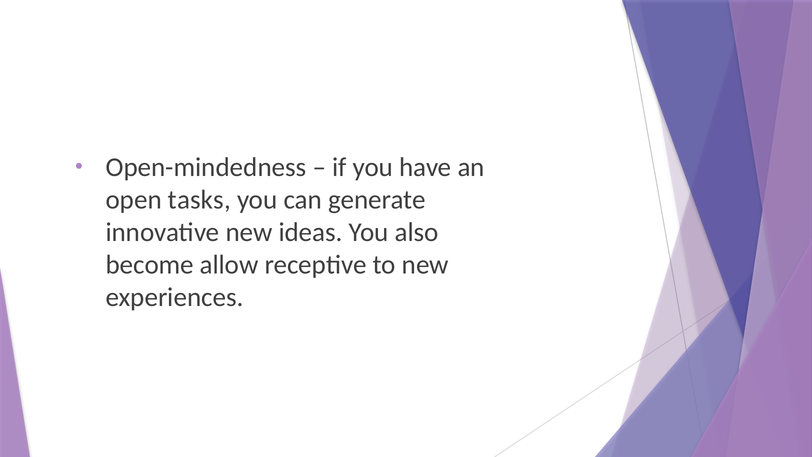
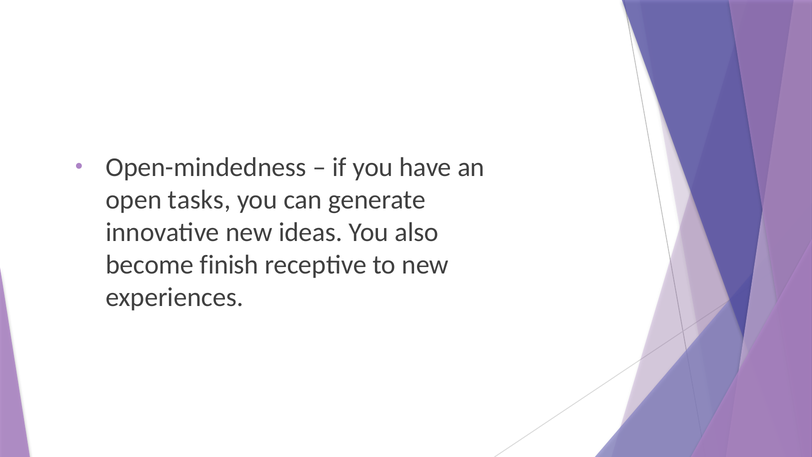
allow: allow -> finish
